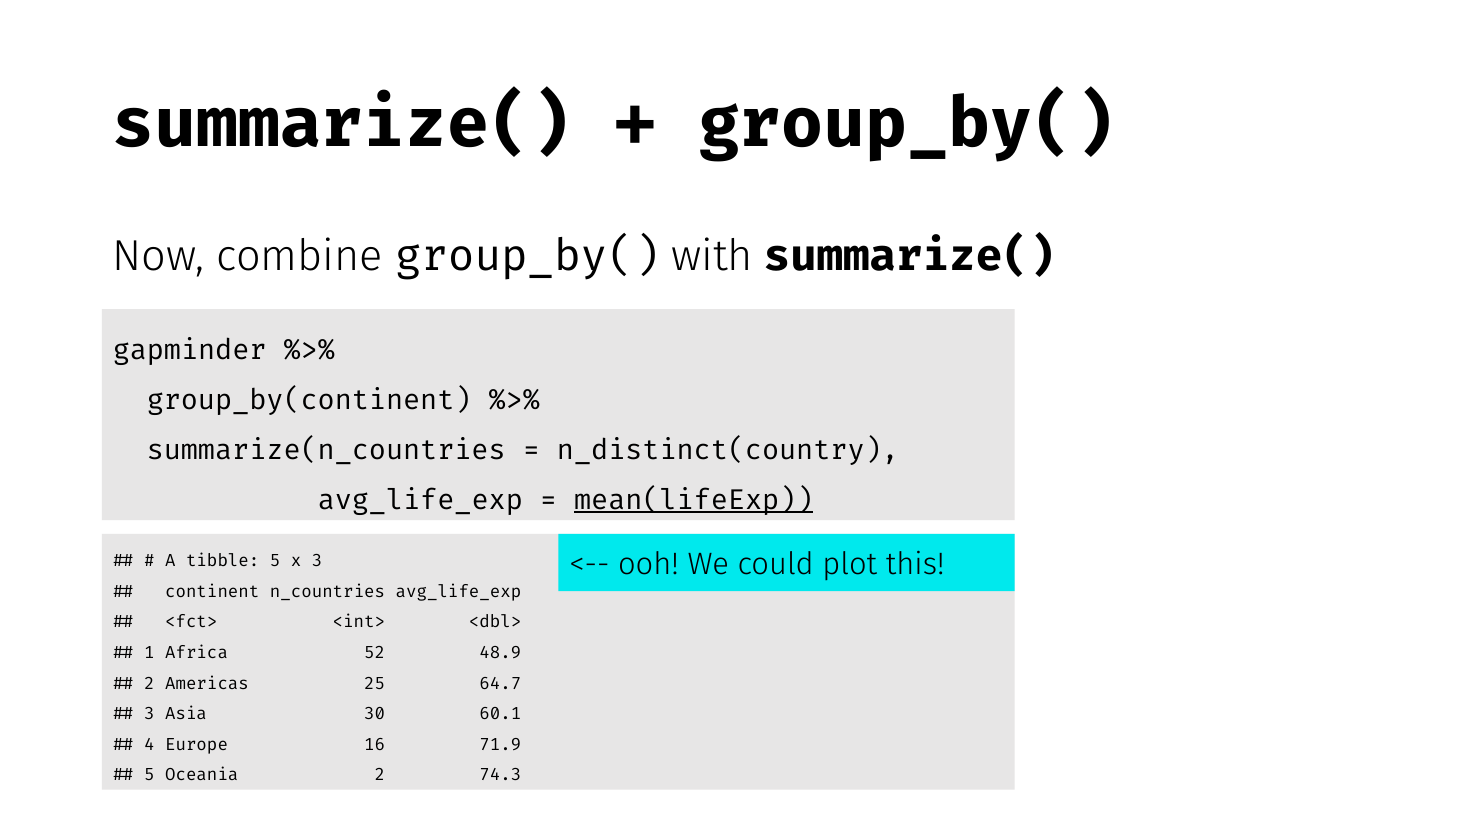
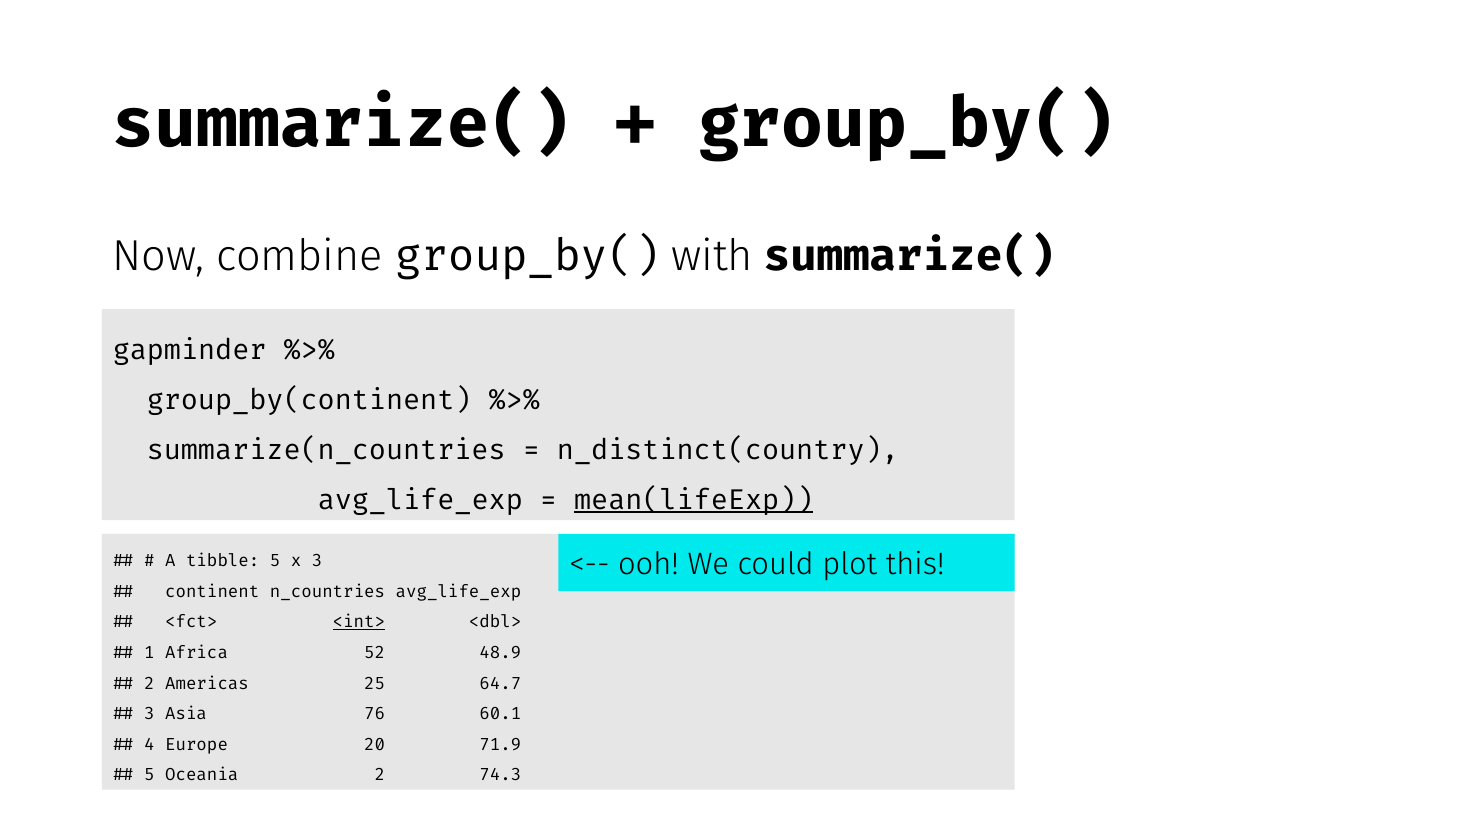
<int> underline: none -> present
30: 30 -> 76
16: 16 -> 20
